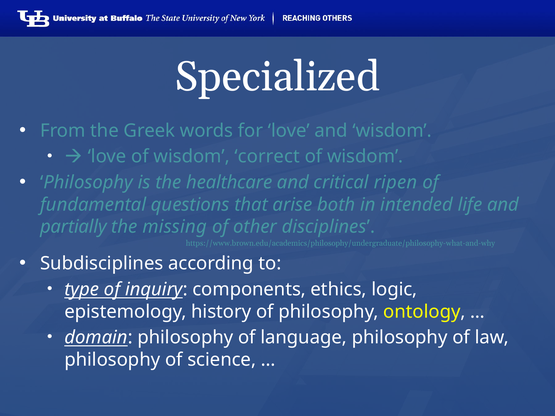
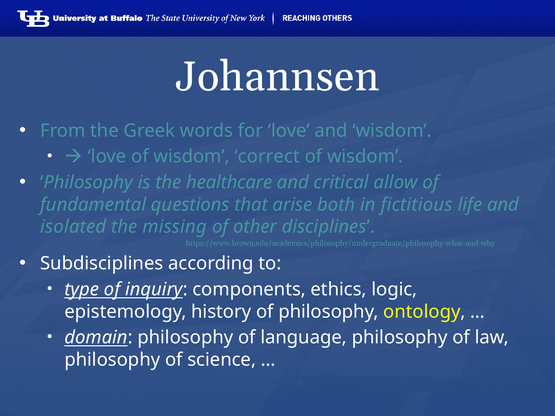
Specialized: Specialized -> Johannsen
ripen: ripen -> allow
intended: intended -> fictitious
partially: partially -> isolated
